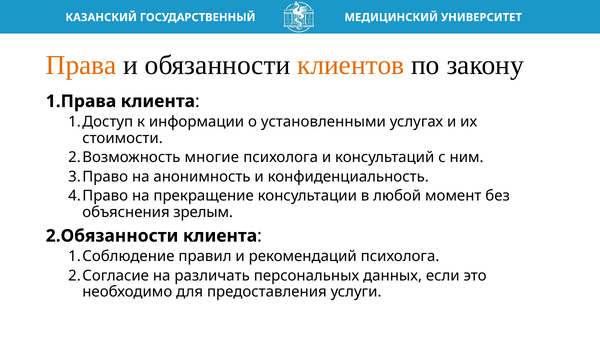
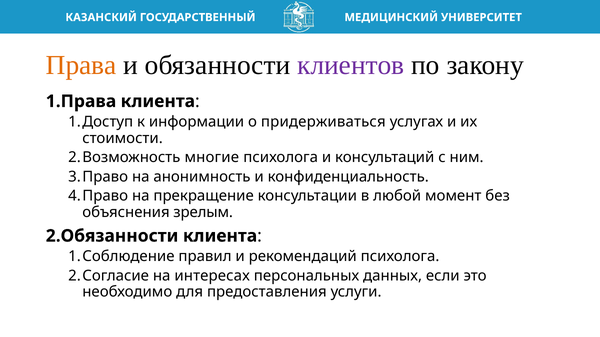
клиентов colour: orange -> purple
установленными: установленными -> придерживаться
различать: различать -> интересах
